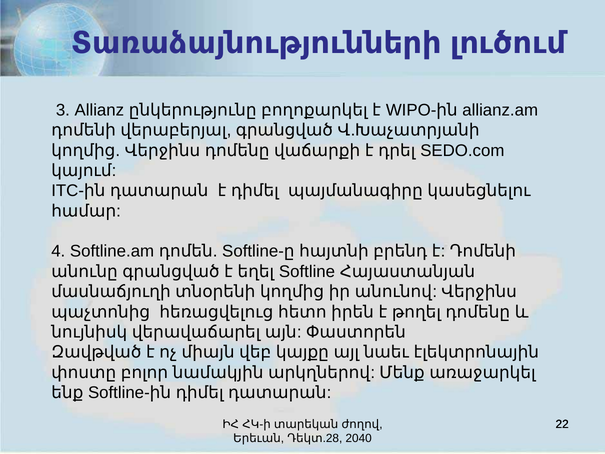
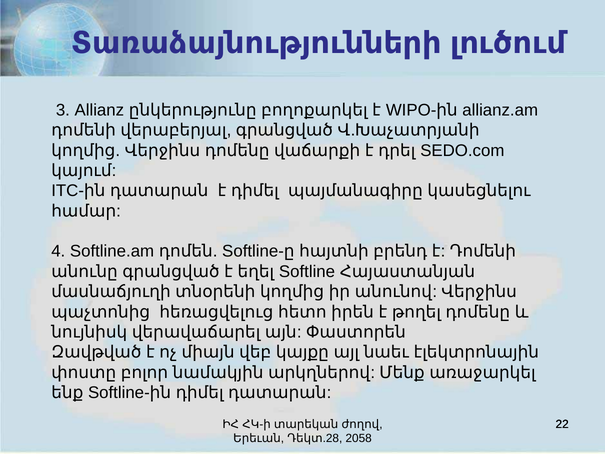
2040: 2040 -> 2058
